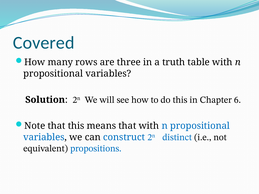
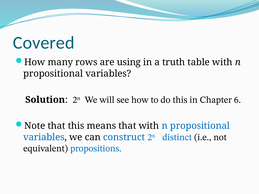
three: three -> using
